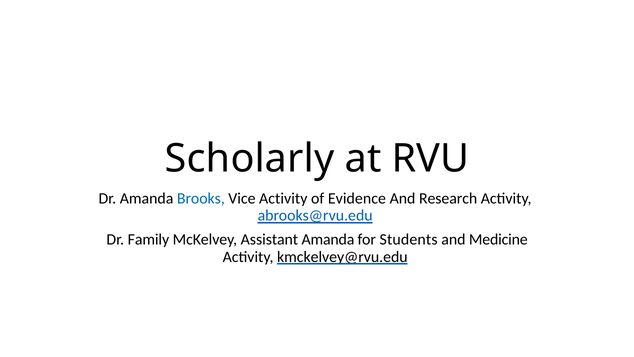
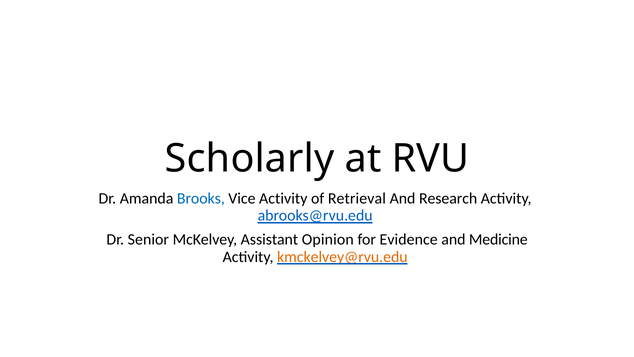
Evidence: Evidence -> Retrieval
Family: Family -> Senior
Assistant Amanda: Amanda -> Opinion
Students: Students -> Evidence
kmckelvey@rvu.edu colour: black -> orange
